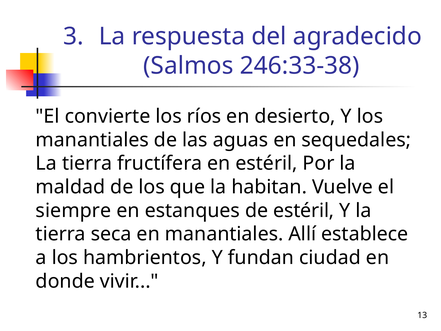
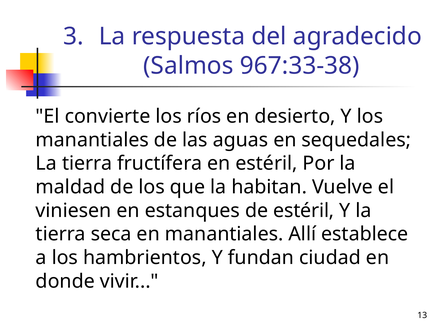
246:33-38: 246:33-38 -> 967:33-38
siempre: siempre -> viniesen
